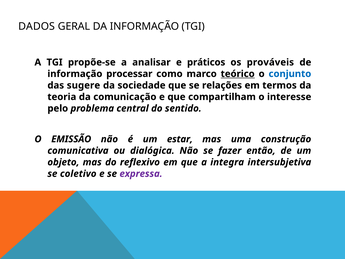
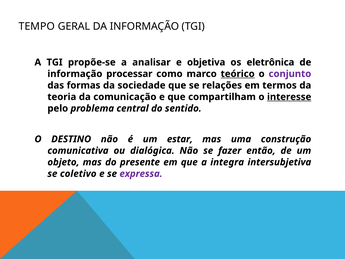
DADOS: DADOS -> TEMPO
práticos: práticos -> objetiva
prováveis: prováveis -> eletrônica
conjunto colour: blue -> purple
sugere: sugere -> formas
interesse underline: none -> present
EMISSÃO: EMISSÃO -> DESTINO
reflexivo: reflexivo -> presente
